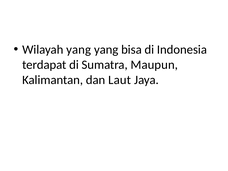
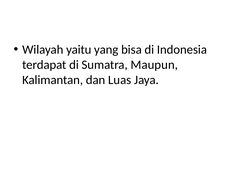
Wilayah yang: yang -> yaitu
Laut: Laut -> Luas
